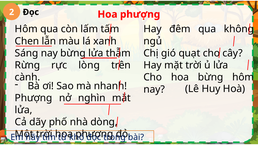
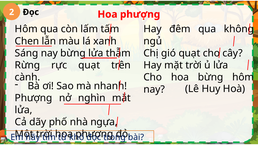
lòng at (89, 65): lòng -> quạt
dòng: dòng -> ngựa
